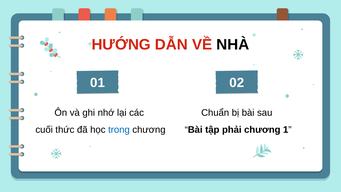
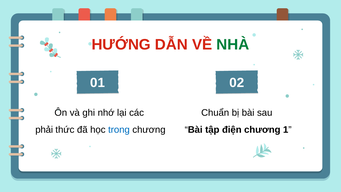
NHÀ colour: black -> green
cuối: cuối -> phải
phải: phải -> điện
